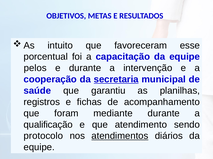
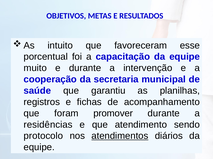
pelos: pelos -> muito
secretaria underline: present -> none
mediante: mediante -> promover
qualificação: qualificação -> residências
